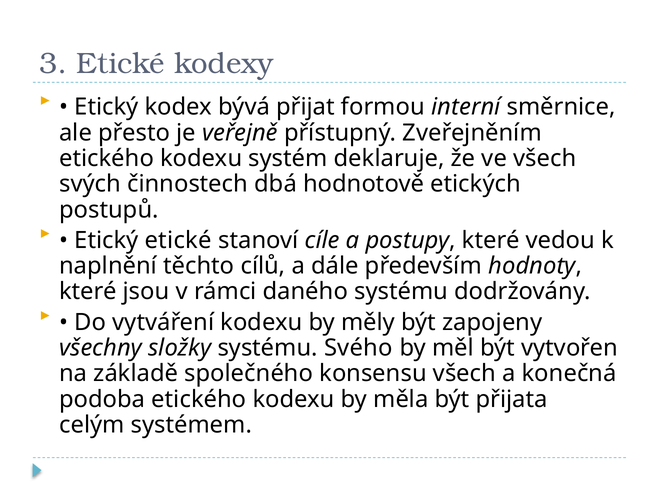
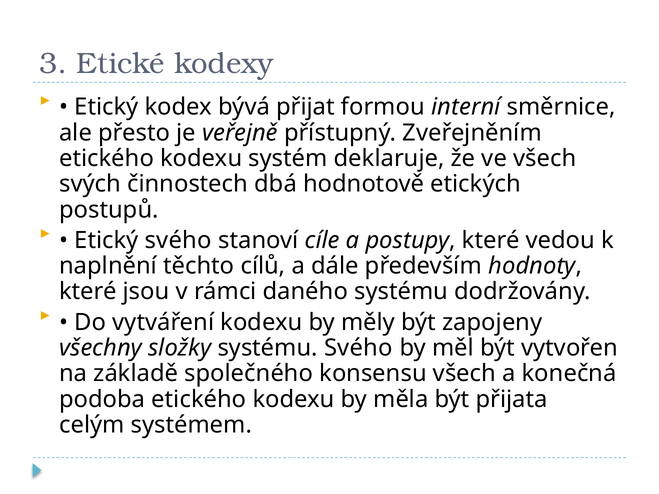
Etický etické: etické -> svého
